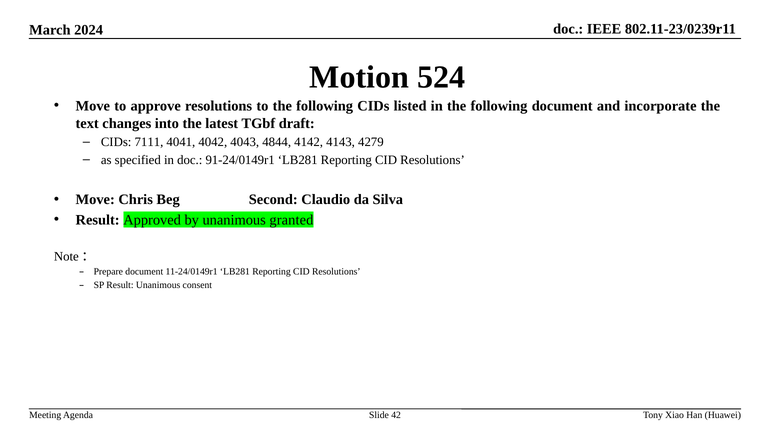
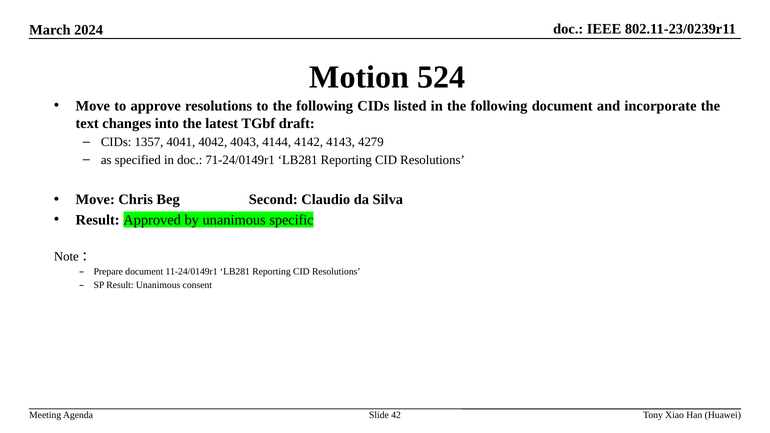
7111: 7111 -> 1357
4844: 4844 -> 4144
91-24/0149r1: 91-24/0149r1 -> 71-24/0149r1
granted: granted -> specific
